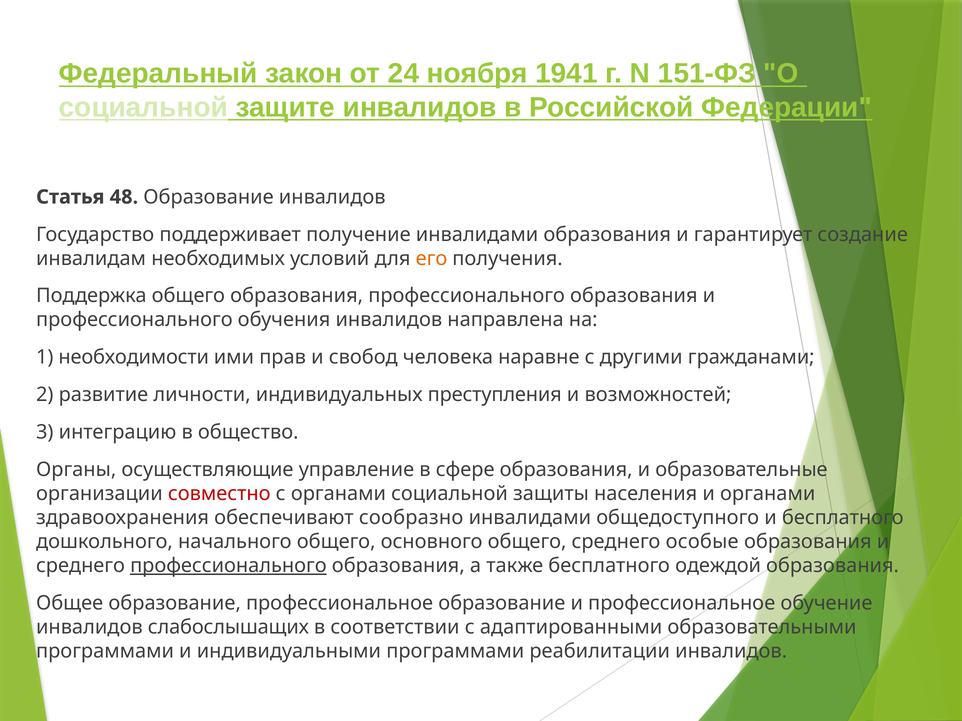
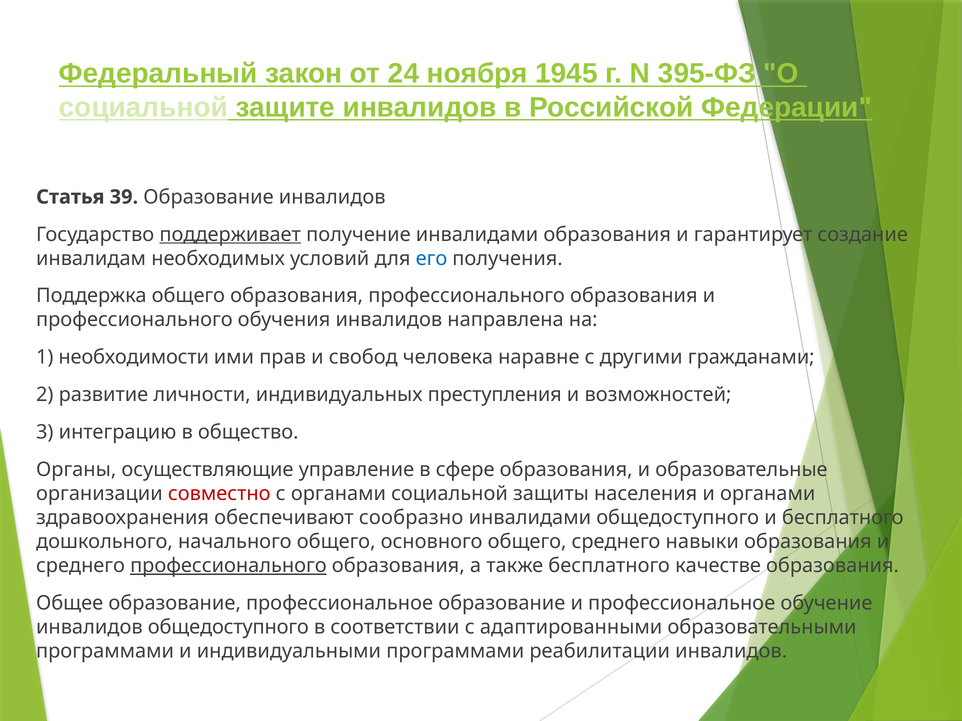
1941: 1941 -> 1945
151-ФЗ: 151-ФЗ -> 395-ФЗ
48: 48 -> 39
поддерживает underline: none -> present
его colour: orange -> blue
особые: особые -> навыки
одеждой: одеждой -> качестве
инвалидов слабослышащих: слабослышащих -> общедоступного
